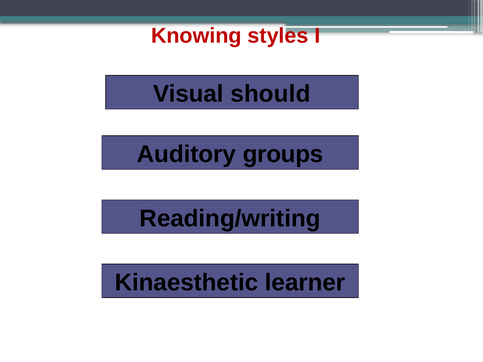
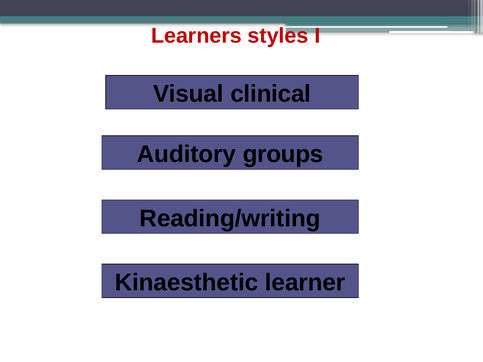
Knowing: Knowing -> Learners
should: should -> clinical
